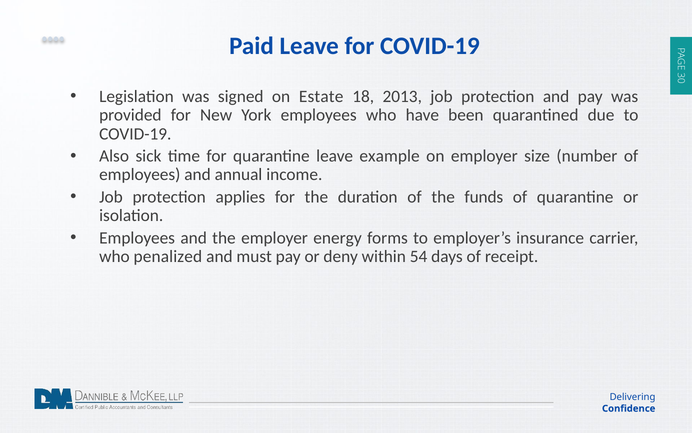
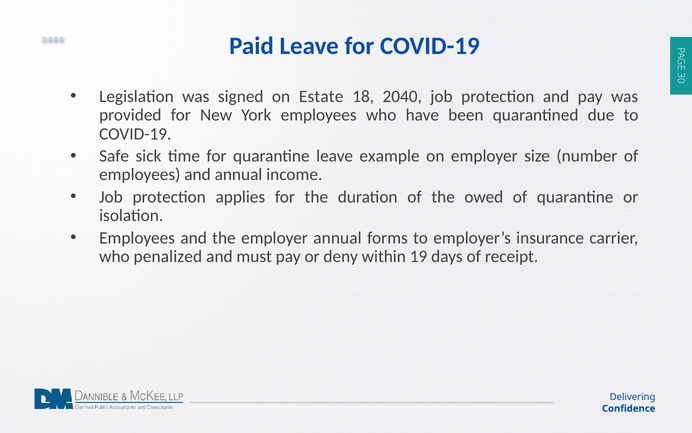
2013: 2013 -> 2040
Also: Also -> Safe
funds: funds -> owed
employer energy: energy -> annual
54: 54 -> 19
